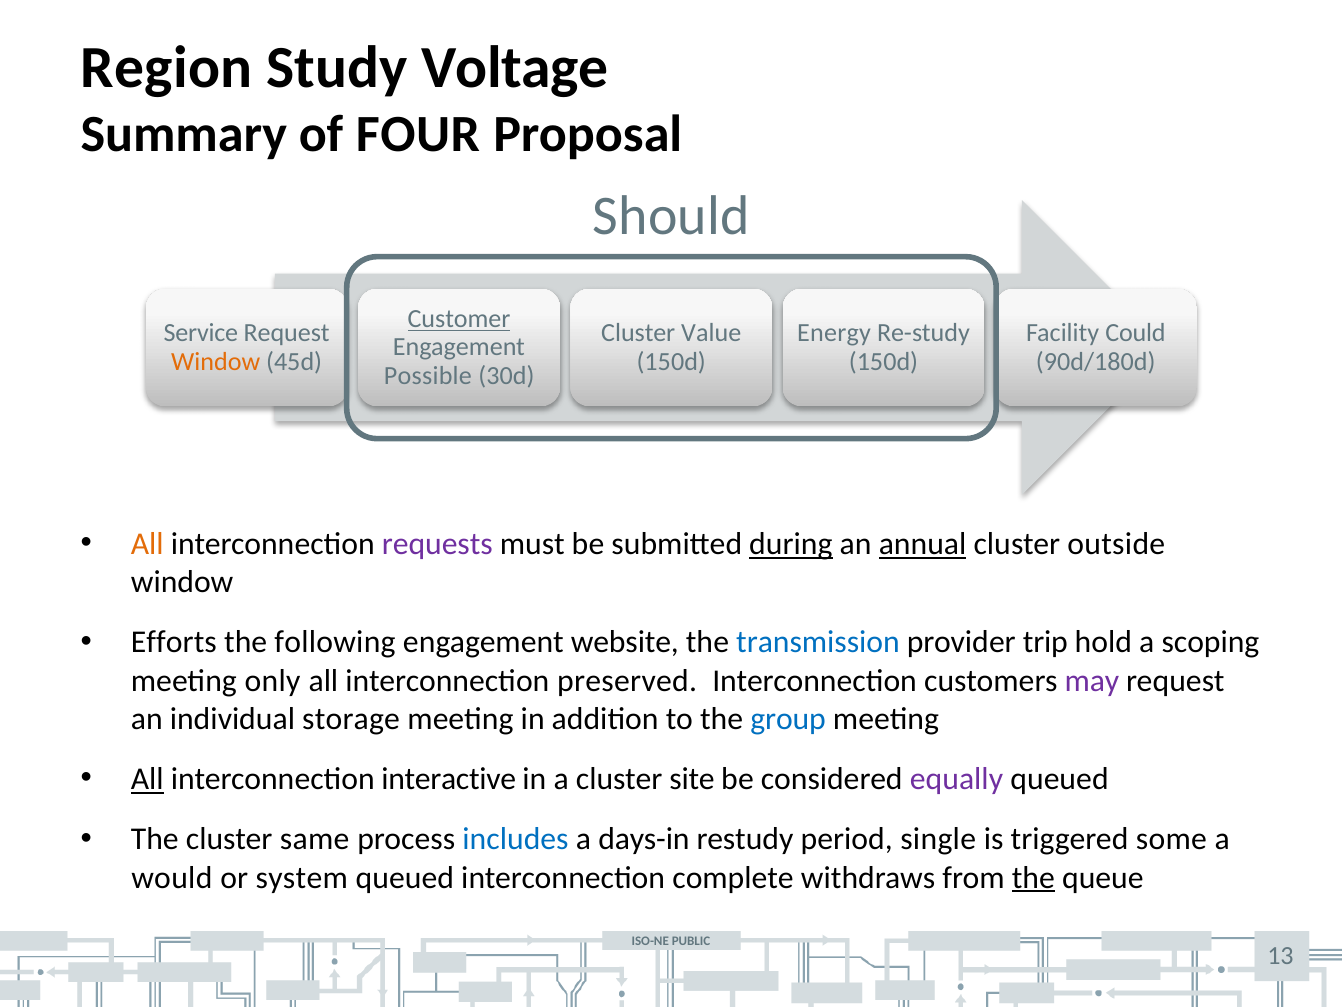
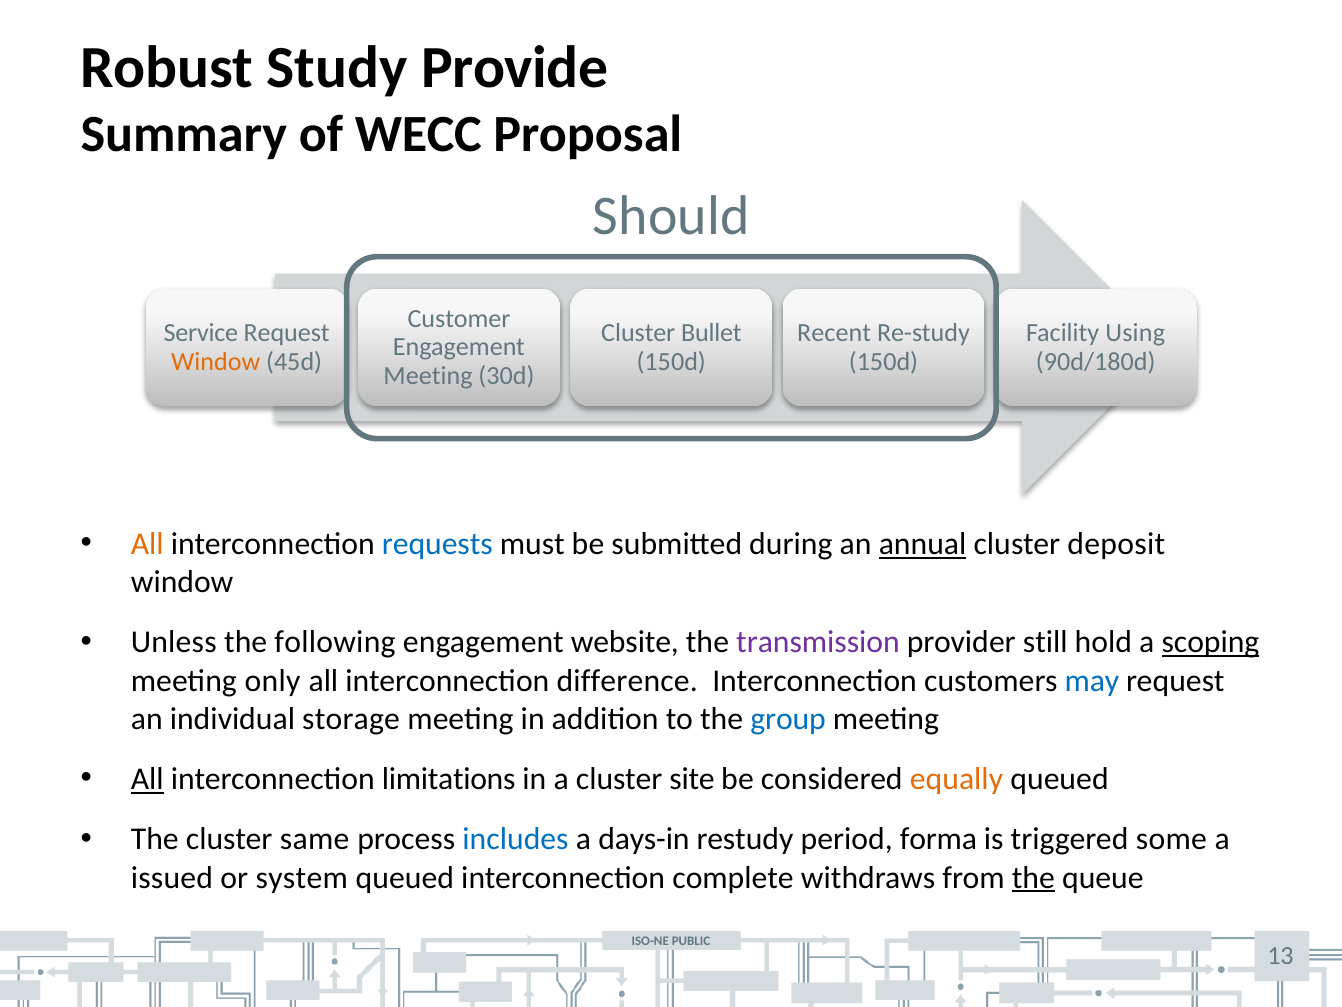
Region: Region -> Robust
Voltage: Voltage -> Provide
FOUR: FOUR -> WECC
Customer underline: present -> none
Value: Value -> Bullet
Energy: Energy -> Recent
Could: Could -> Using
Possible at (428, 375): Possible -> Meeting
requests colour: purple -> blue
during underline: present -> none
outside: outside -> deposit
Efforts: Efforts -> Unless
transmission colour: blue -> purple
trip: trip -> still
scoping underline: none -> present
preserved: preserved -> difference
may colour: purple -> blue
interactive: interactive -> limitations
equally colour: purple -> orange
single: single -> forma
would: would -> issued
